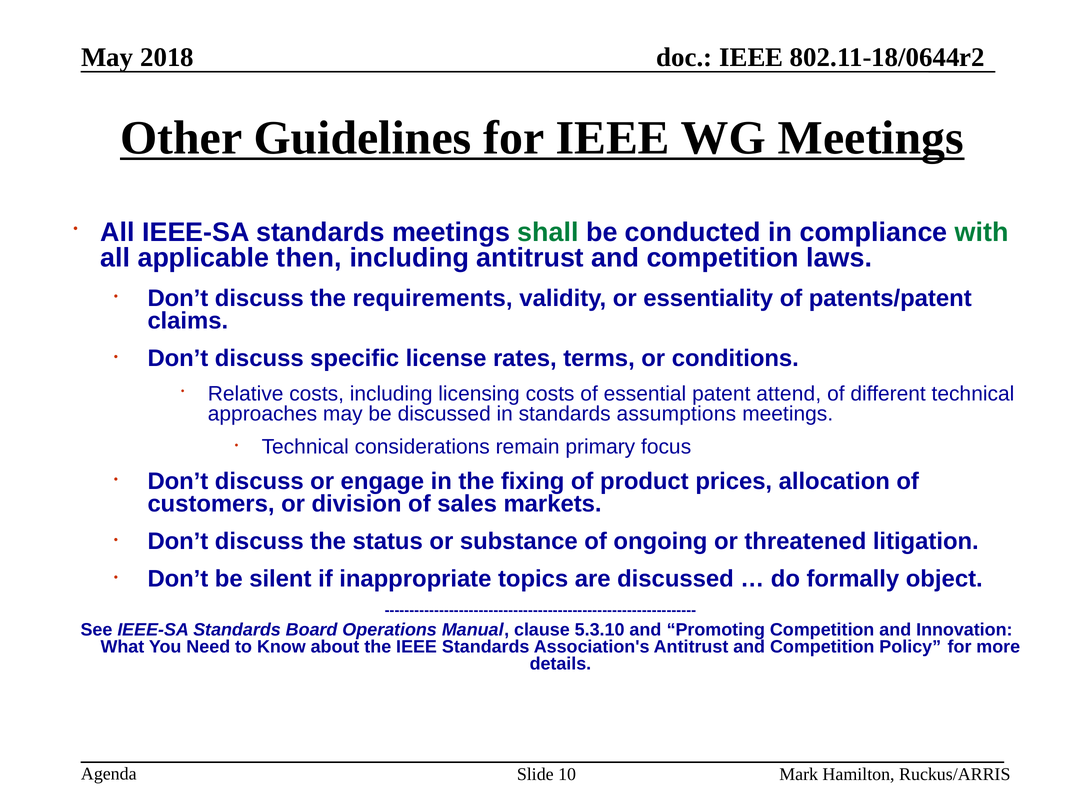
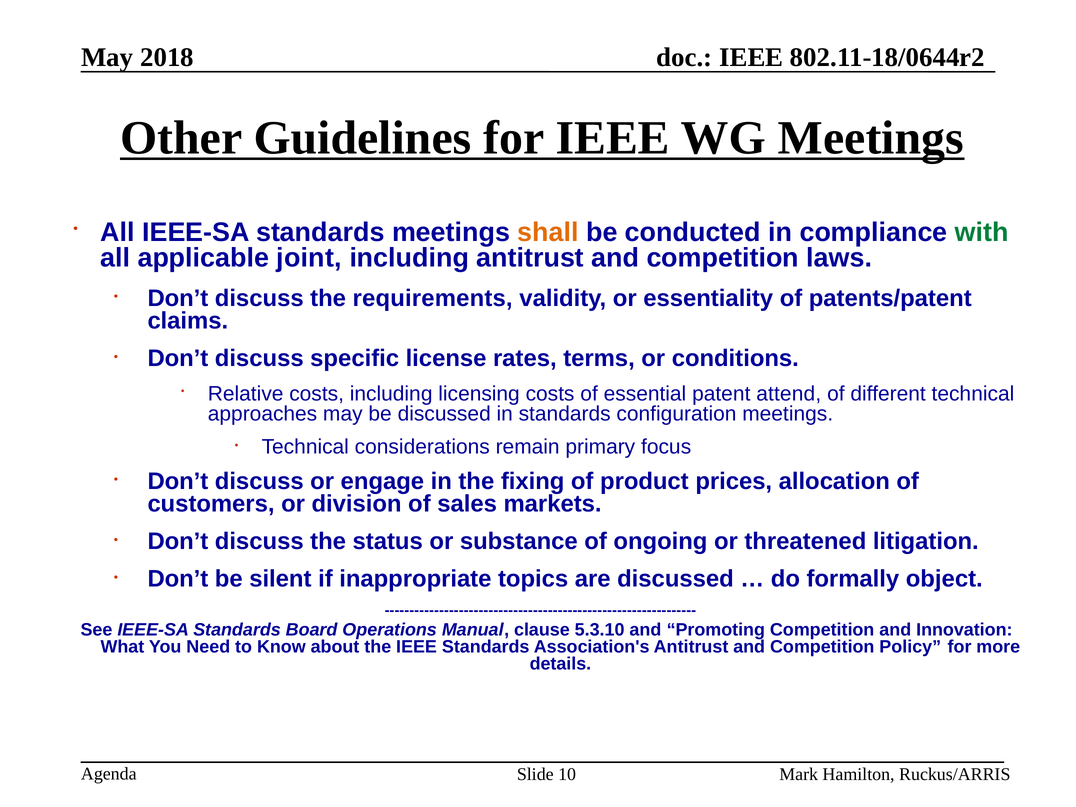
shall colour: green -> orange
then: then -> joint
assumptions: assumptions -> configuration
